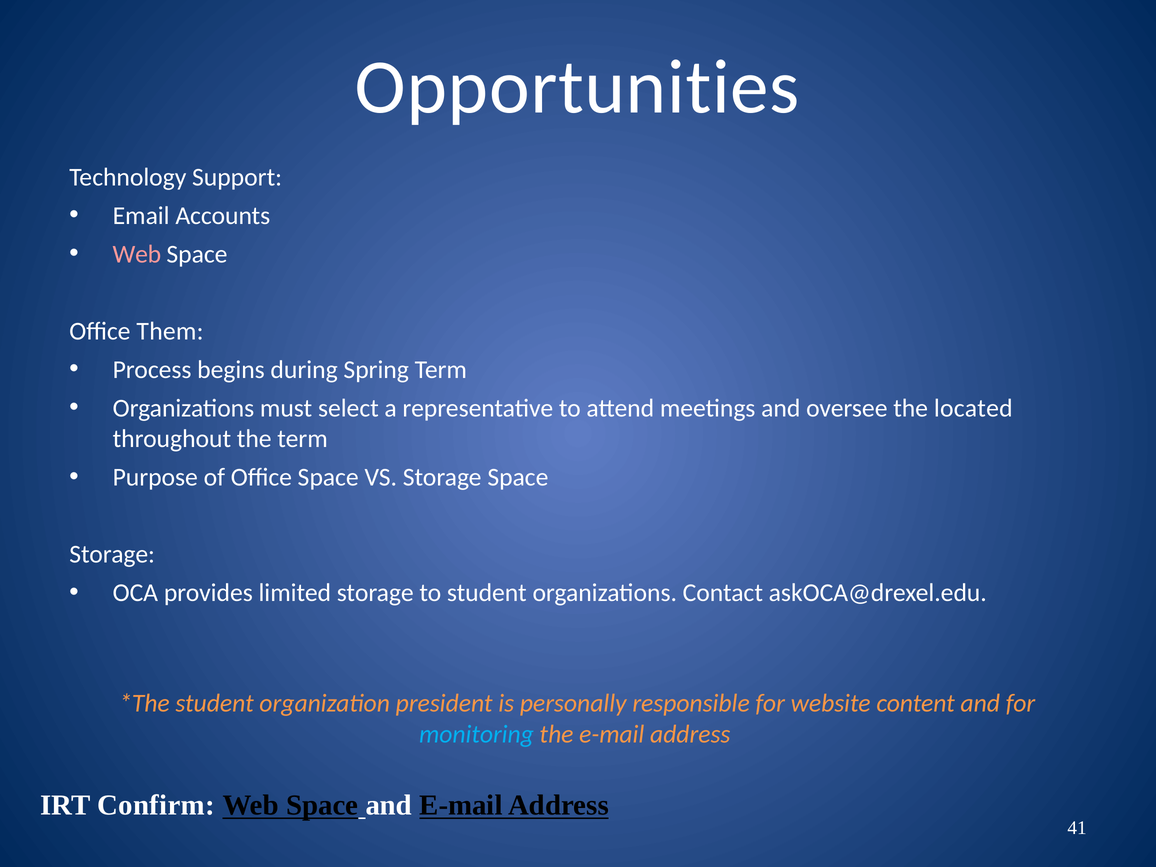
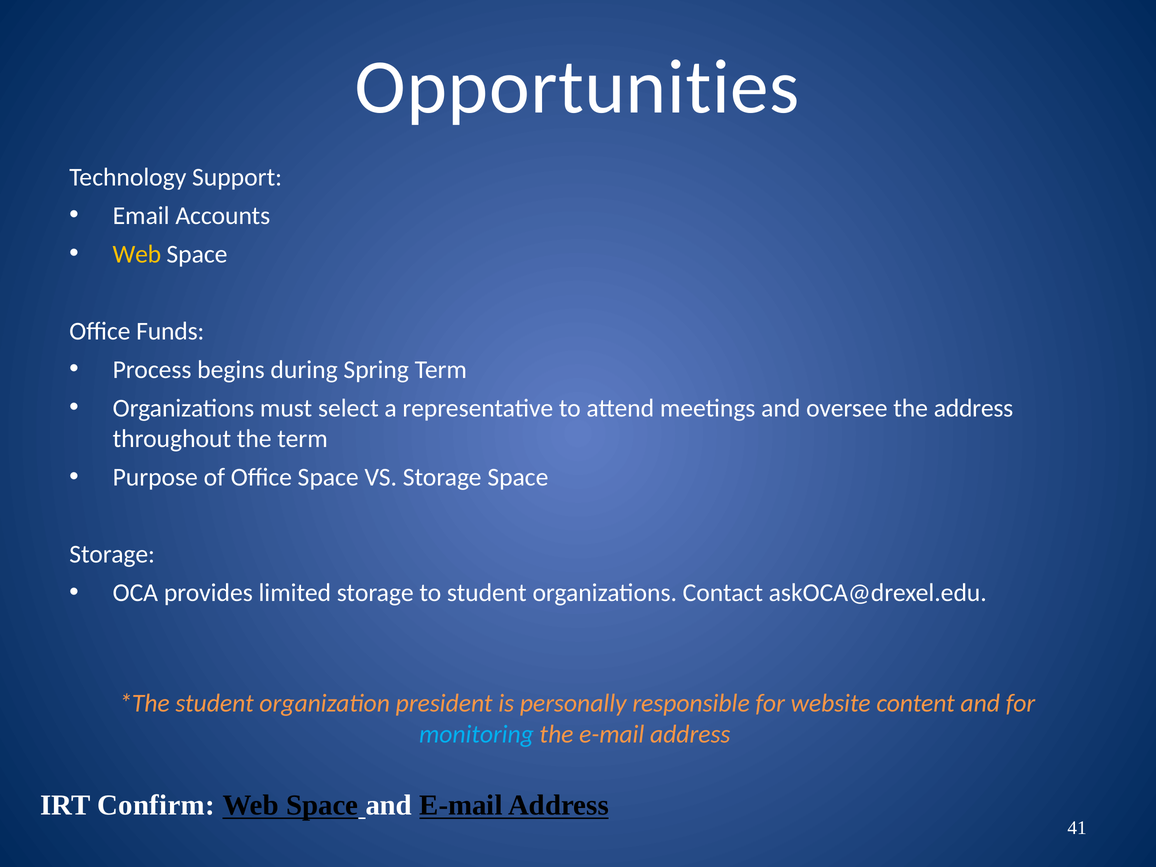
Web at (137, 254) colour: pink -> yellow
Them: Them -> Funds
the located: located -> address
